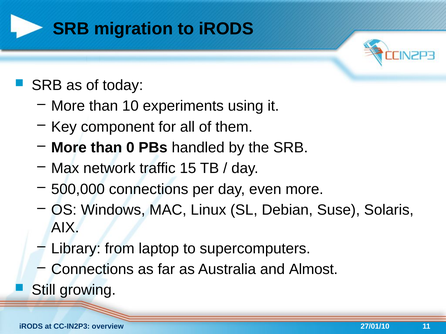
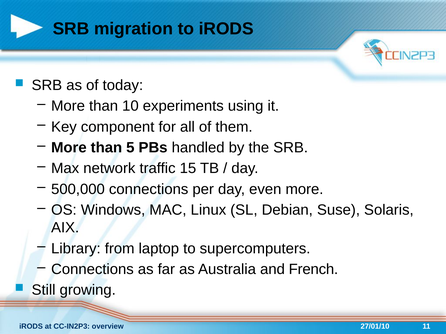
0: 0 -> 5
Almost: Almost -> French
